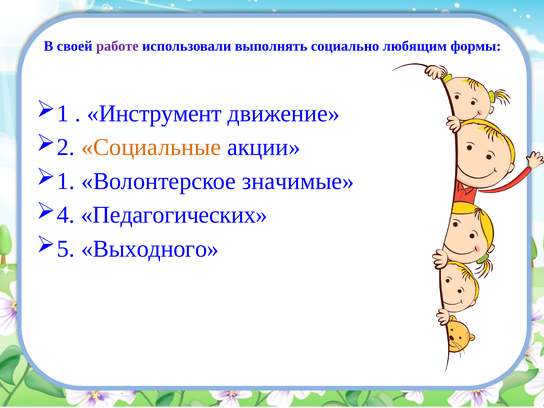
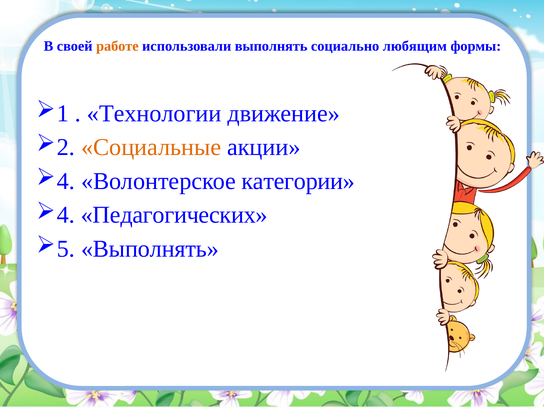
работе colour: purple -> orange
Инструмент: Инструмент -> Технологии
1 at (66, 181): 1 -> 4
значимые: значимые -> категории
5 Выходного: Выходного -> Выполнять
